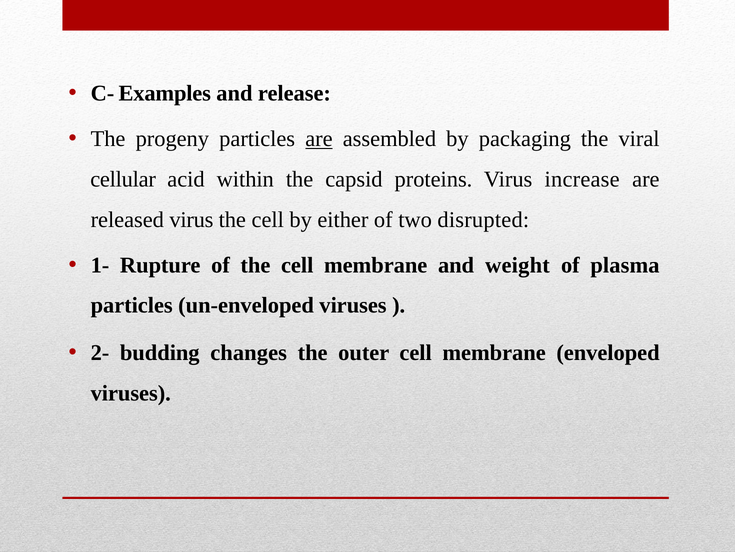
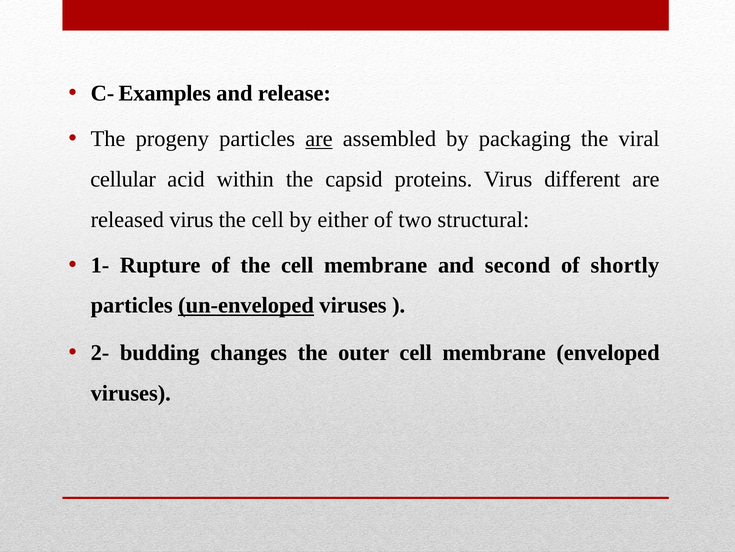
increase: increase -> different
disrupted: disrupted -> structural
weight: weight -> second
plasma: plasma -> shortly
un-enveloped underline: none -> present
